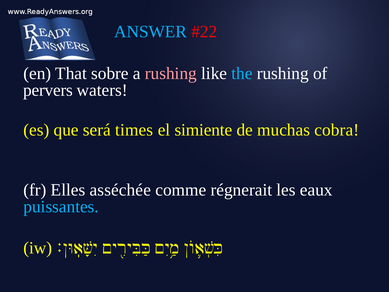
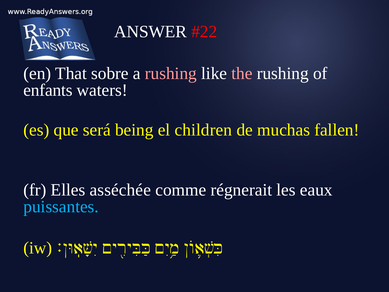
ANSWER colour: light blue -> white
the colour: light blue -> pink
pervers: pervers -> enfants
times: times -> being
simiente: simiente -> children
cobra: cobra -> fallen
